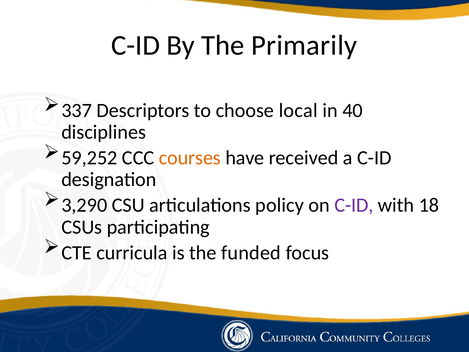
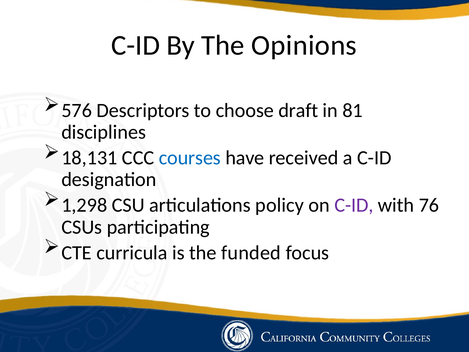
Primarily: Primarily -> Opinions
337: 337 -> 576
local: local -> draft
40: 40 -> 81
59,252: 59,252 -> 18,131
courses colour: orange -> blue
3,290: 3,290 -> 1,298
18: 18 -> 76
